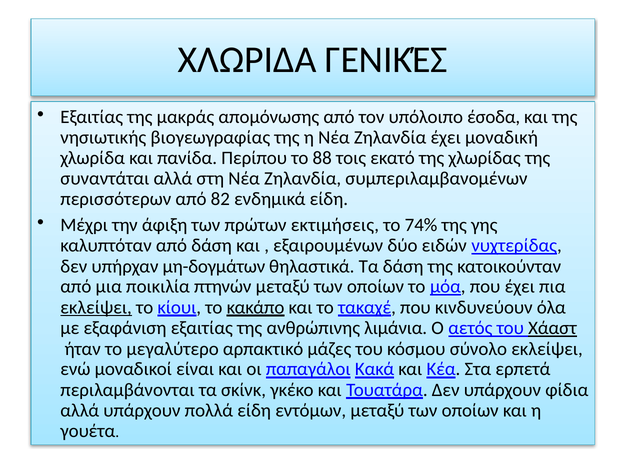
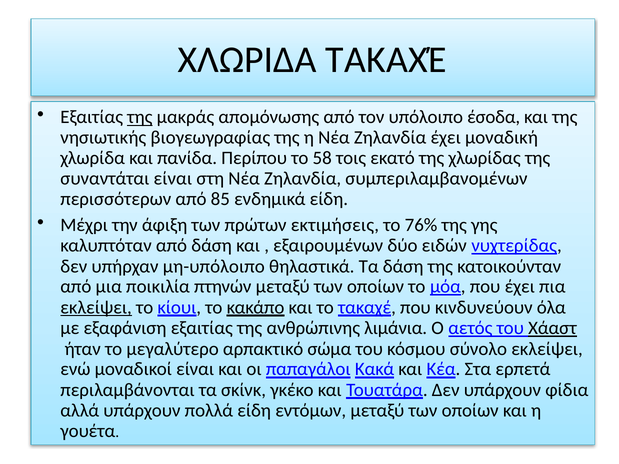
ΧΛΩΡΙΔΑ ΓΕΝΙΚΈΣ: ΓΕΝΙΚΈΣ -> ΤΑΚΑΧΈ
της at (140, 117) underline: none -> present
88: 88 -> 58
συναντάται αλλά: αλλά -> είναι
82: 82 -> 85
74%: 74% -> 76%
μη-δογμάτων: μη-δογμάτων -> μη-υπόλοιπο
μάζες: μάζες -> σώμα
